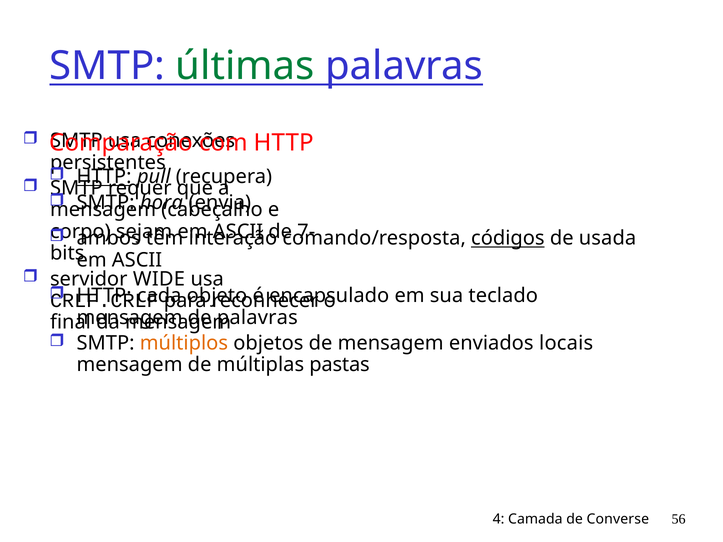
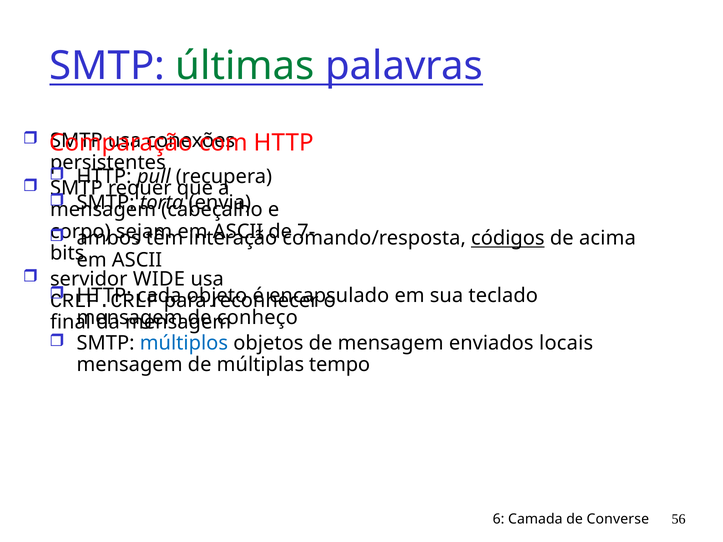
HTTP at (104, 177) underline: present -> none
hora: hora -> torta
usada: usada -> acima
palavras at (257, 318): palavras -> conheço
múltiplos colour: orange -> blue
pastas: pastas -> tempo
4: 4 -> 6
